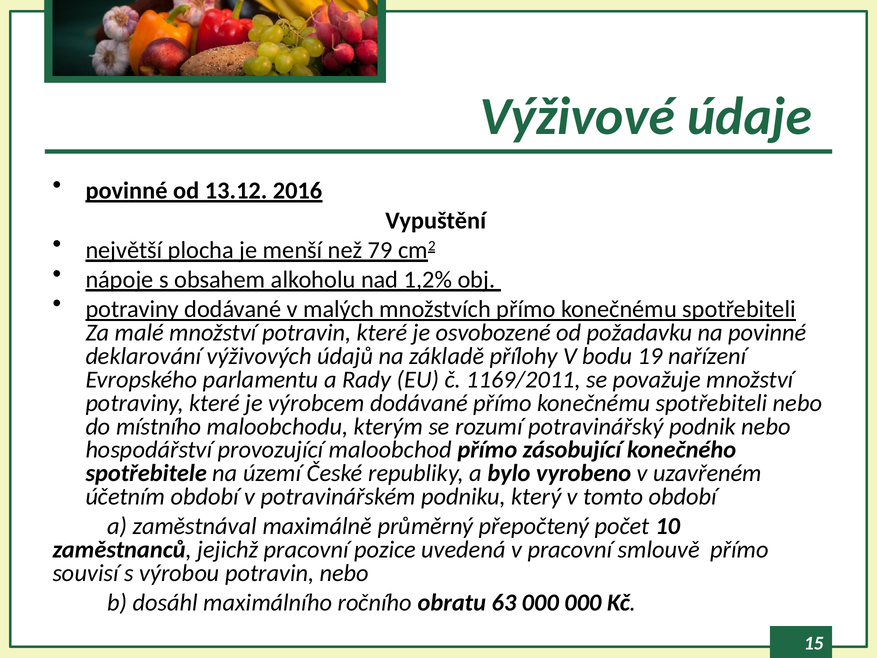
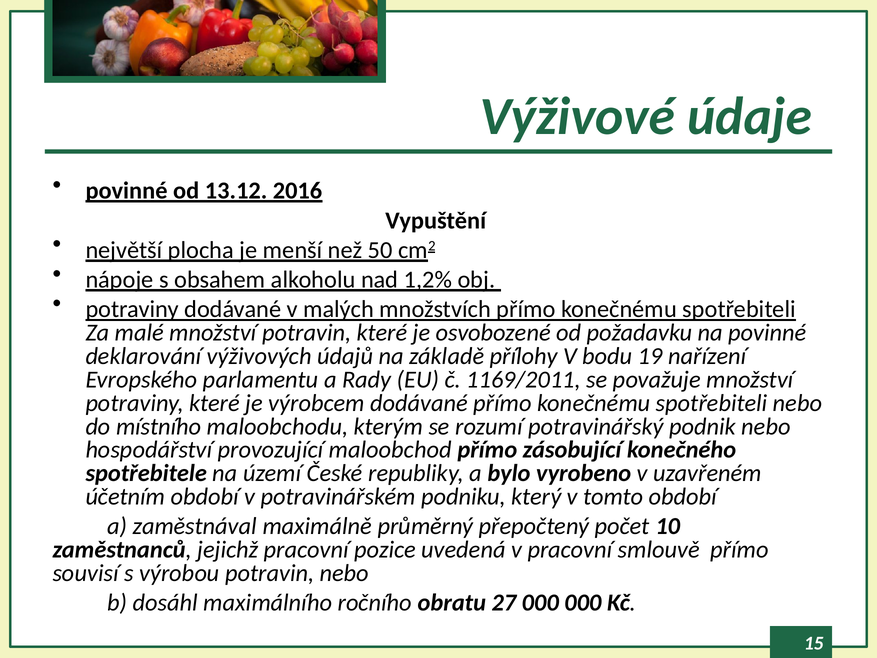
79: 79 -> 50
63: 63 -> 27
